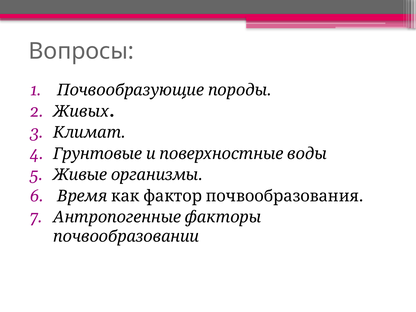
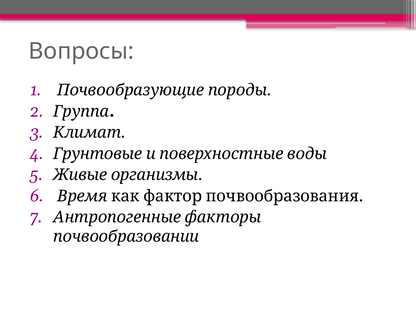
Живых: Живых -> Группа
